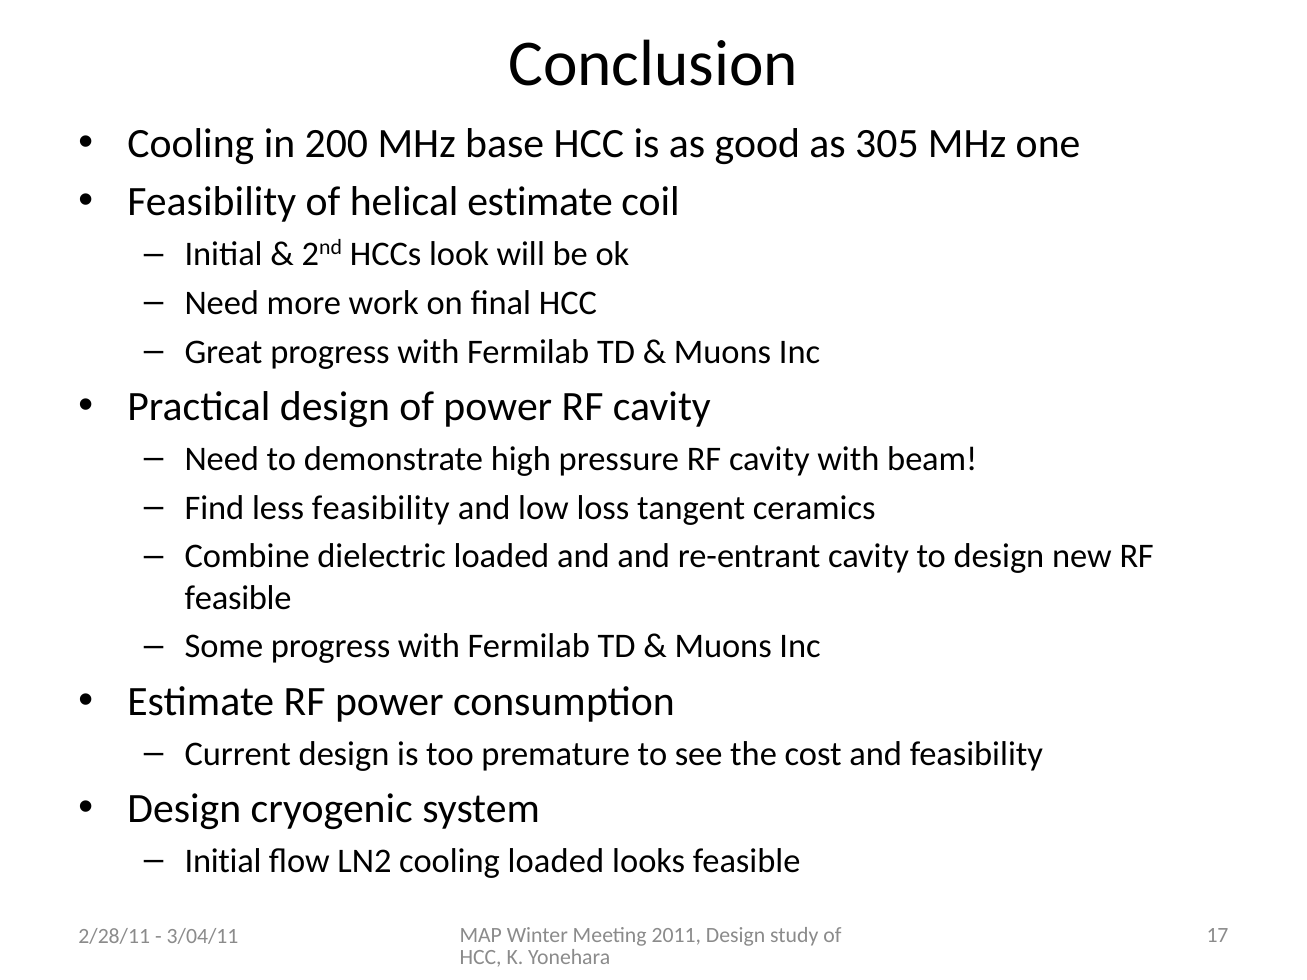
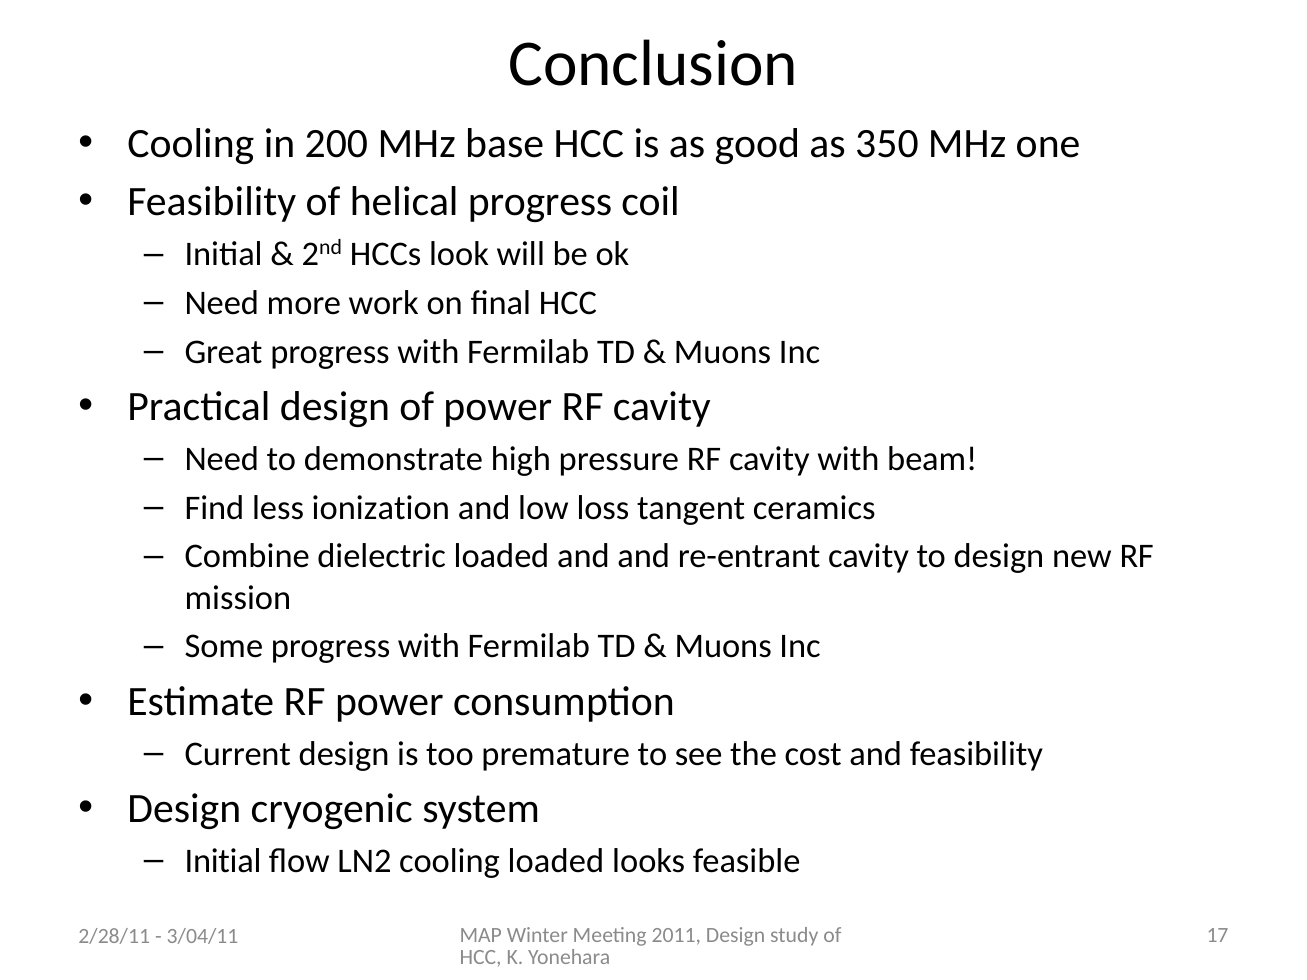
305: 305 -> 350
helical estimate: estimate -> progress
less feasibility: feasibility -> ionization
feasible at (238, 598): feasible -> mission
